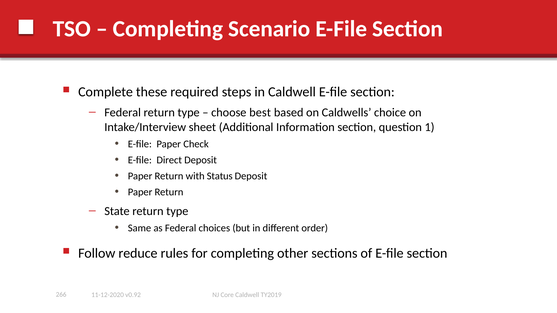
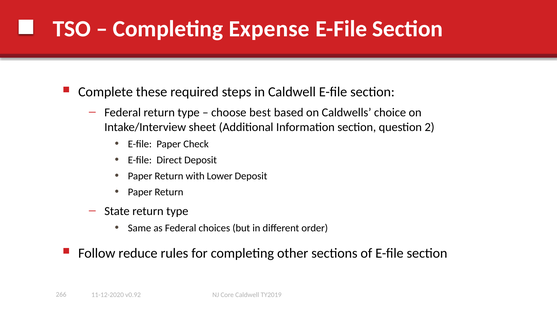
Scenario: Scenario -> Expense
1: 1 -> 2
Status: Status -> Lower
